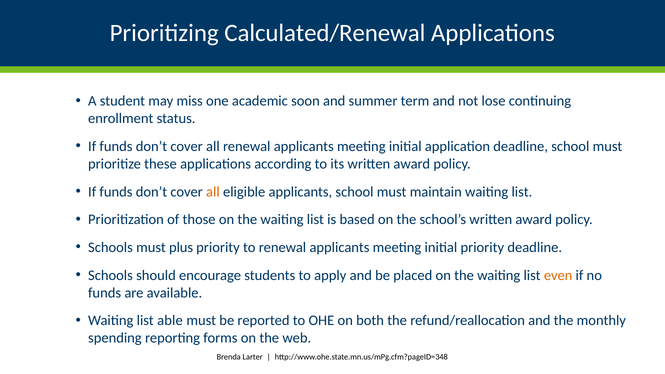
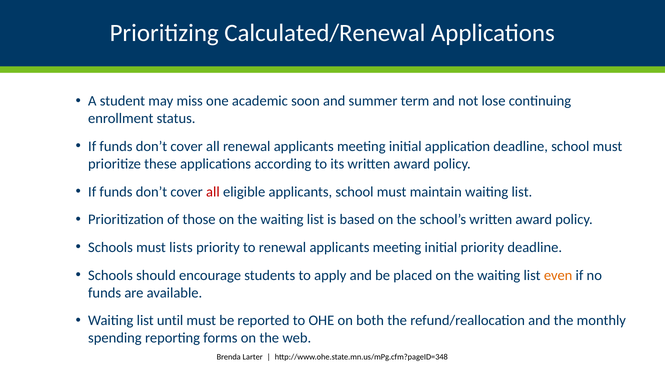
all at (213, 192) colour: orange -> red
plus: plus -> lists
able: able -> until
